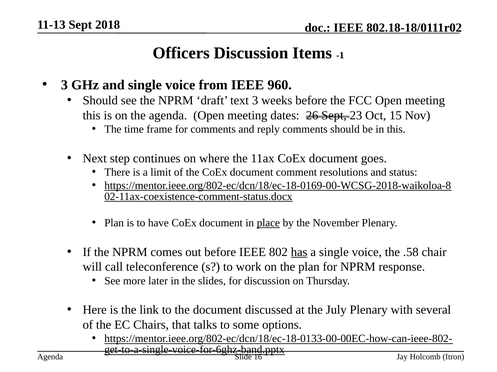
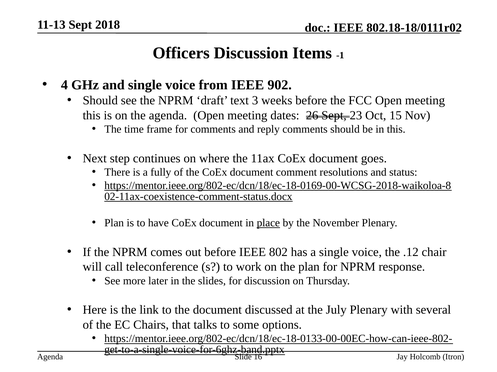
3 at (64, 85): 3 -> 4
960: 960 -> 902
limit: limit -> fully
has underline: present -> none
.58: .58 -> .12
